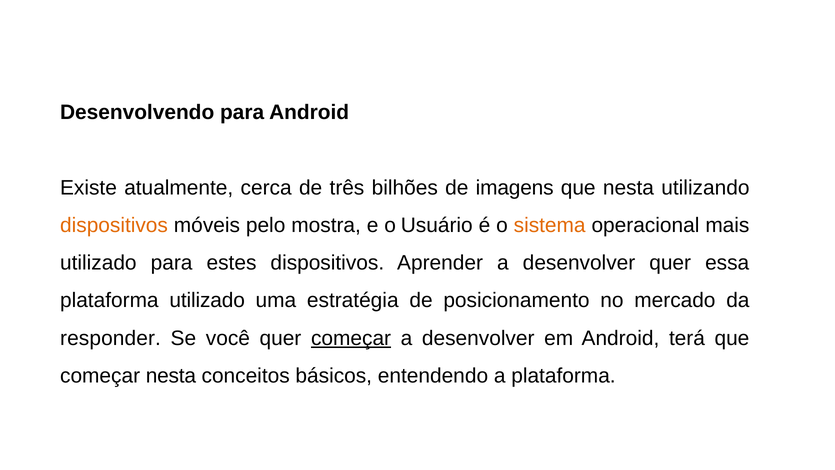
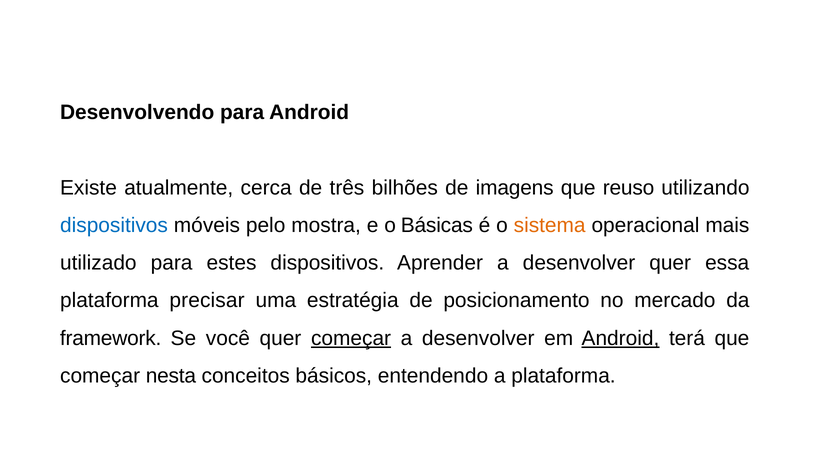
que nesta: nesta -> reuso
dispositivos at (114, 225) colour: orange -> blue
Usuário: Usuário -> Básicas
plataforma utilizado: utilizado -> precisar
responder: responder -> framework
Android at (620, 338) underline: none -> present
